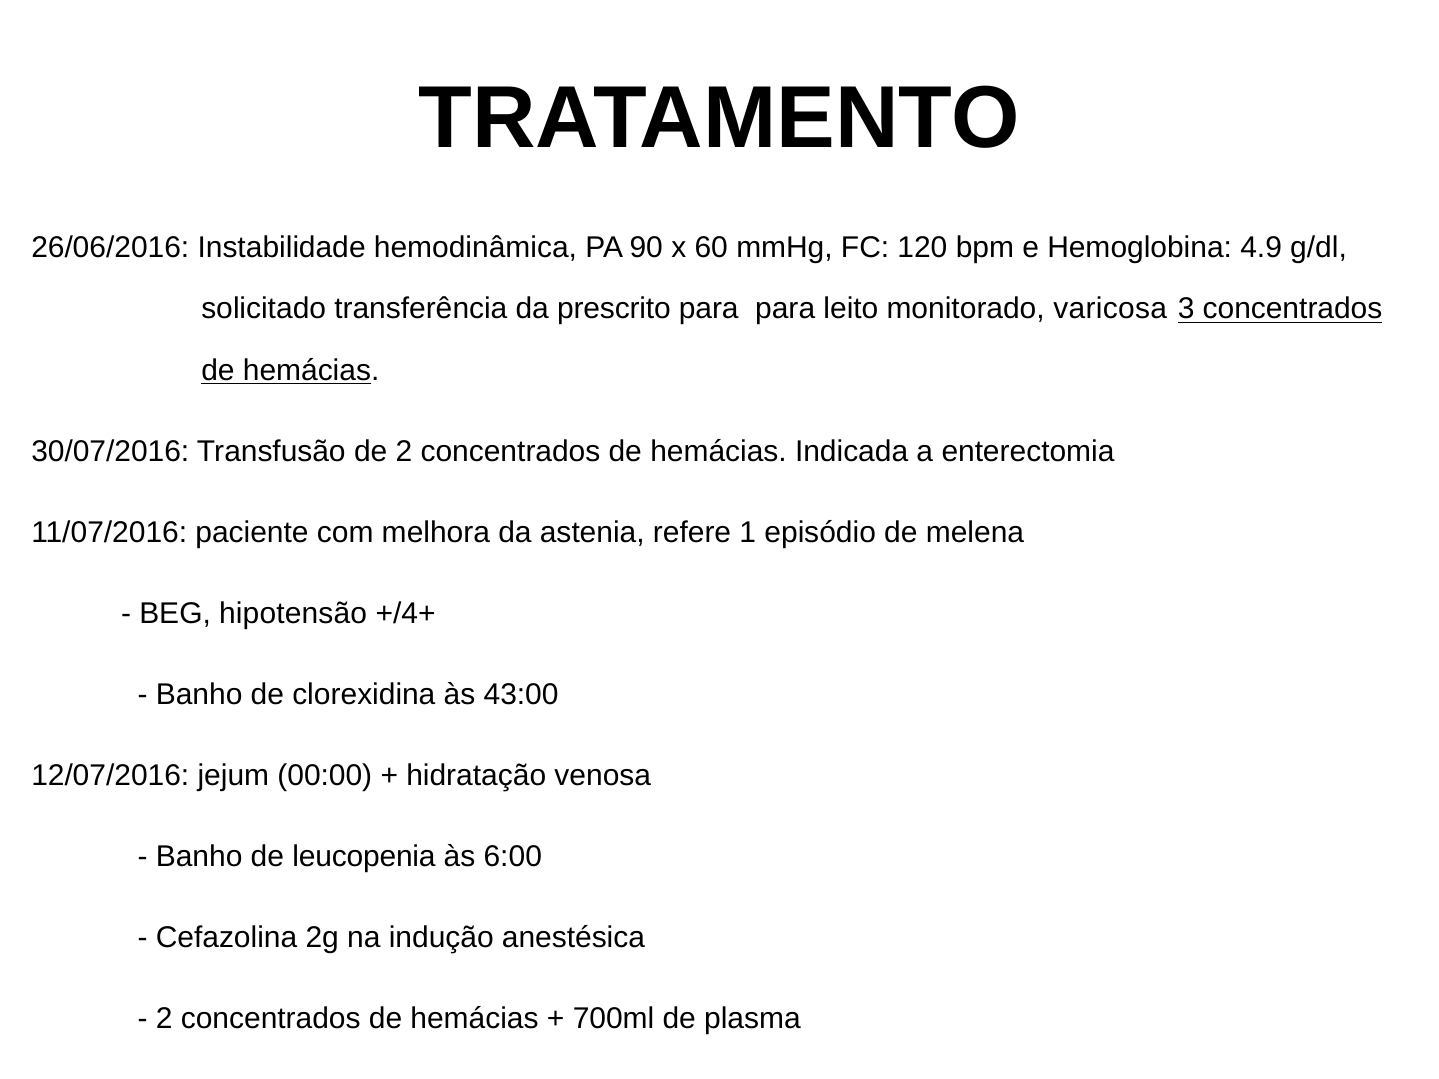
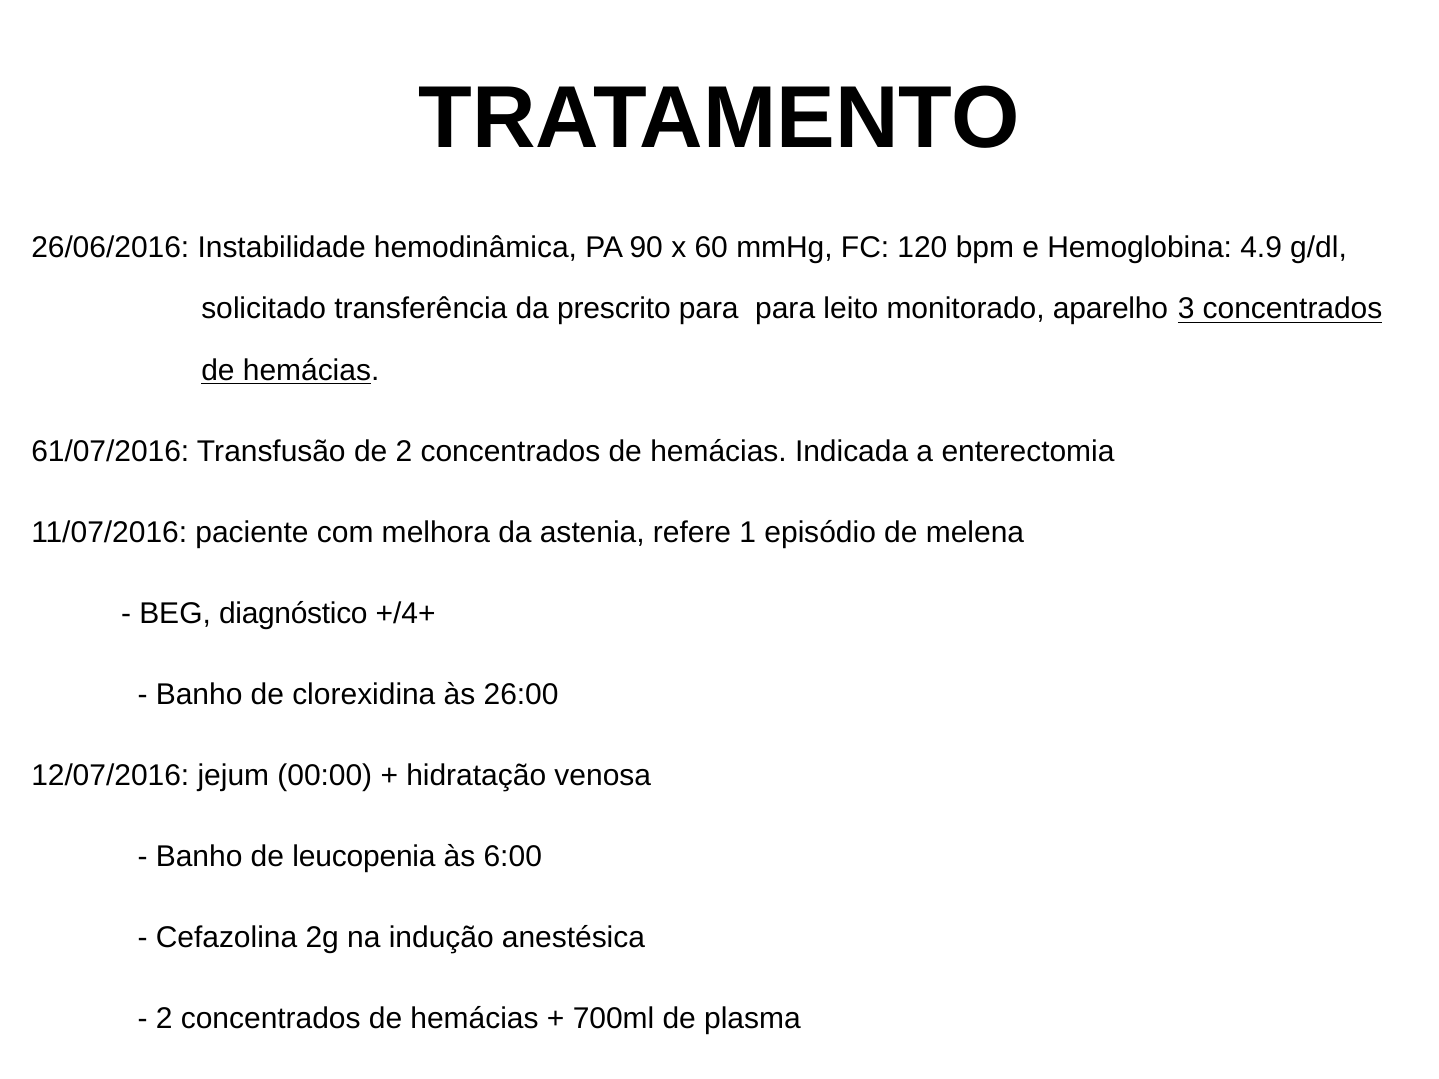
varicosa: varicosa -> aparelho
30/07/2016: 30/07/2016 -> 61/07/2016
hipotensão: hipotensão -> diagnóstico
43:00: 43:00 -> 26:00
